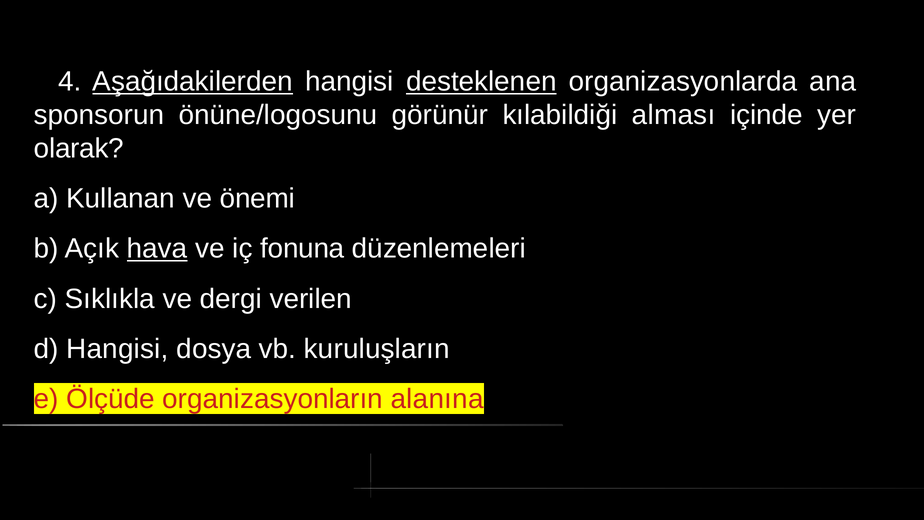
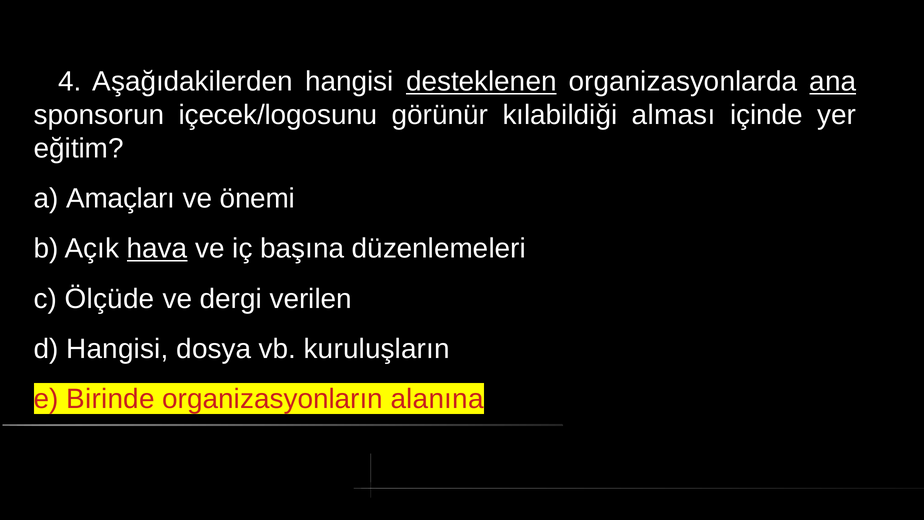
Aşağıdakilerden underline: present -> none
ana underline: none -> present
önüne/logosunu: önüne/logosunu -> içecek/logosunu
olarak: olarak -> eğitim
Kullanan: Kullanan -> Amaçları
fonuna: fonuna -> başına
Sıklıkla: Sıklıkla -> Ölçüde
Ölçüde: Ölçüde -> Birinde
